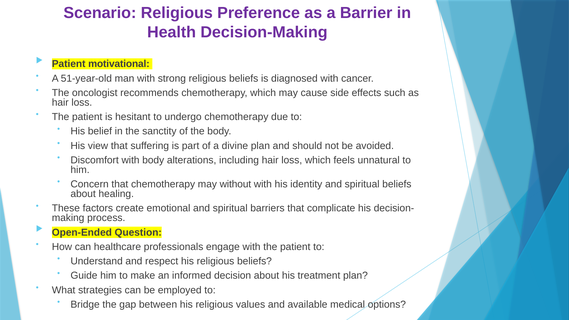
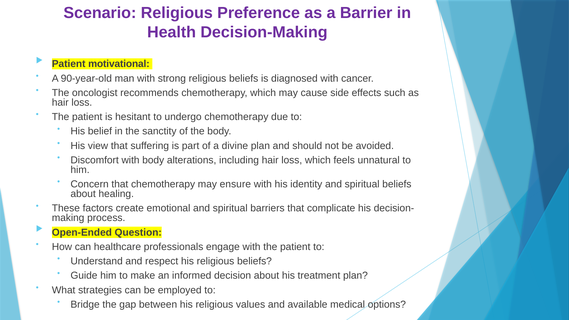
51-year-old: 51-year-old -> 90-year-old
without: without -> ensure
